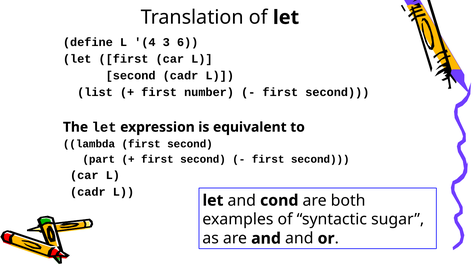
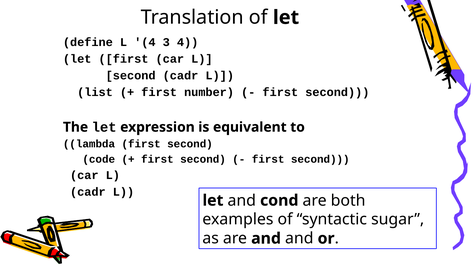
3 6: 6 -> 4
part: part -> code
